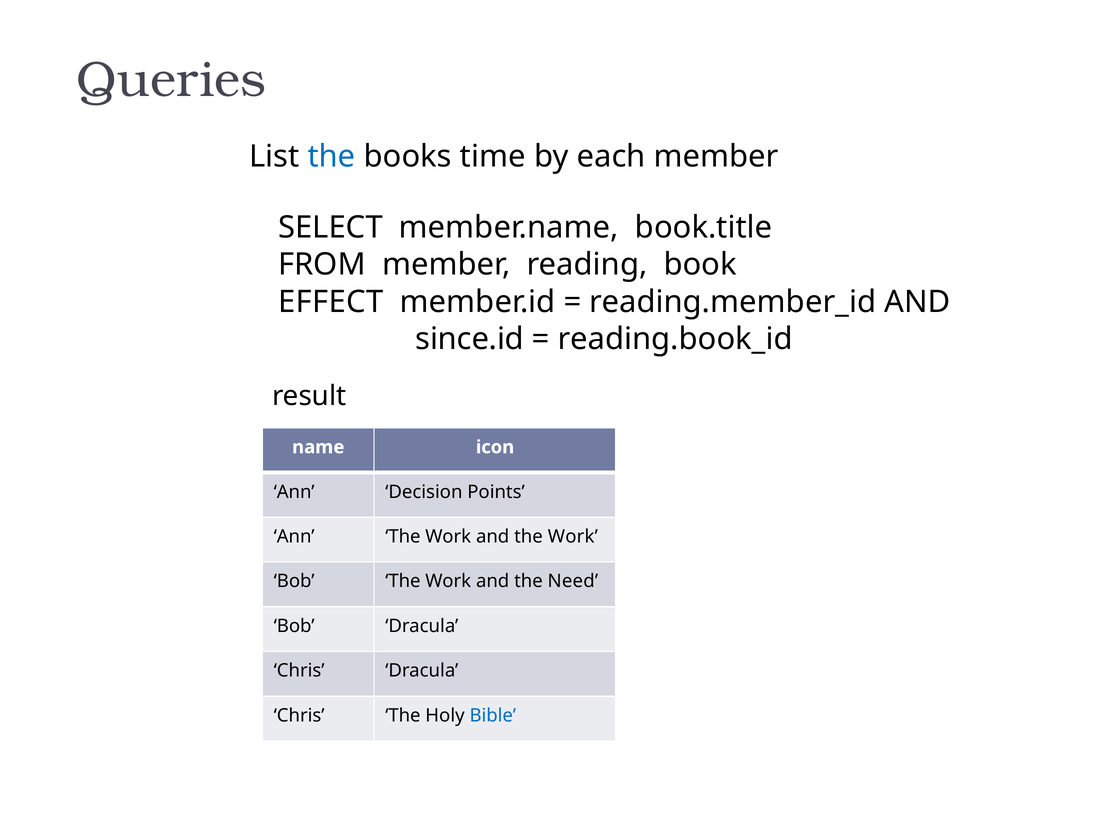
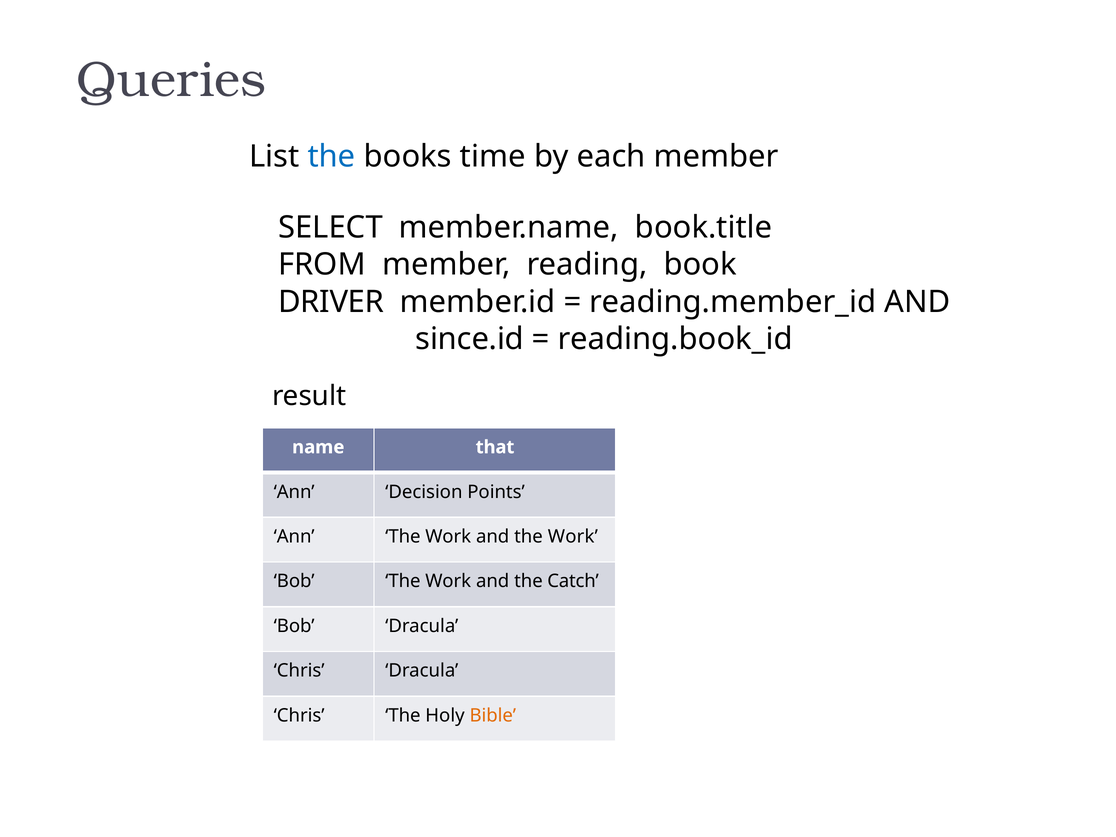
EFFECT: EFFECT -> DRIVER
icon: icon -> that
Need: Need -> Catch
Bible colour: blue -> orange
